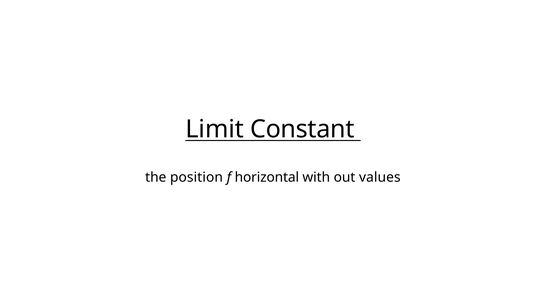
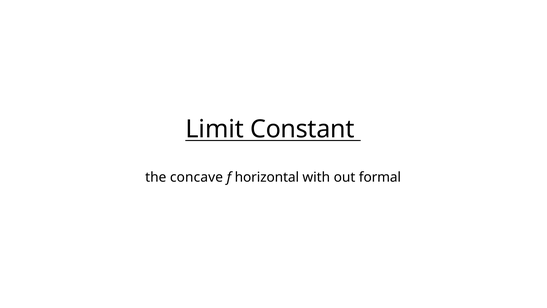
position: position -> concave
values: values -> formal
